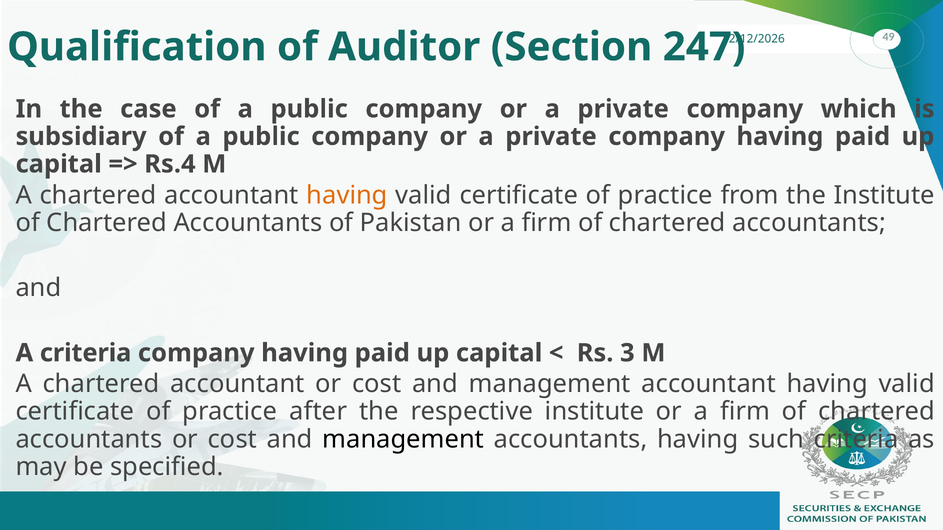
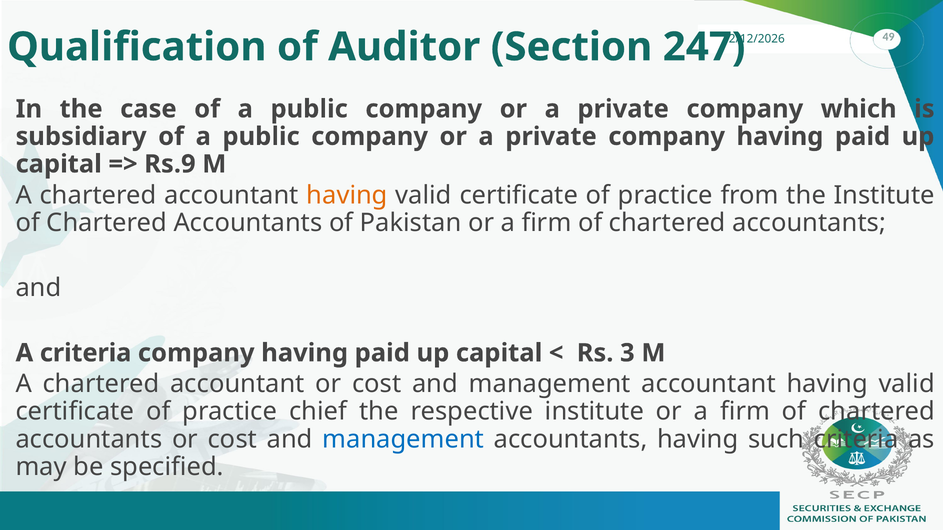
Rs.4: Rs.4 -> Rs.9
after: after -> chief
management at (403, 439) colour: black -> blue
